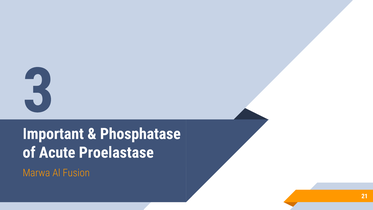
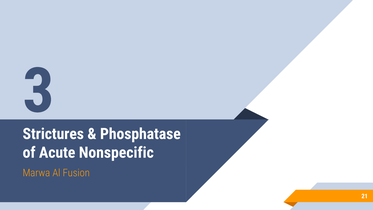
Important: Important -> Strictures
Proelastase: Proelastase -> Nonspecific
